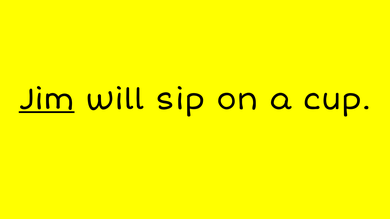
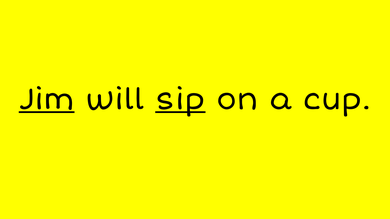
sip underline: none -> present
